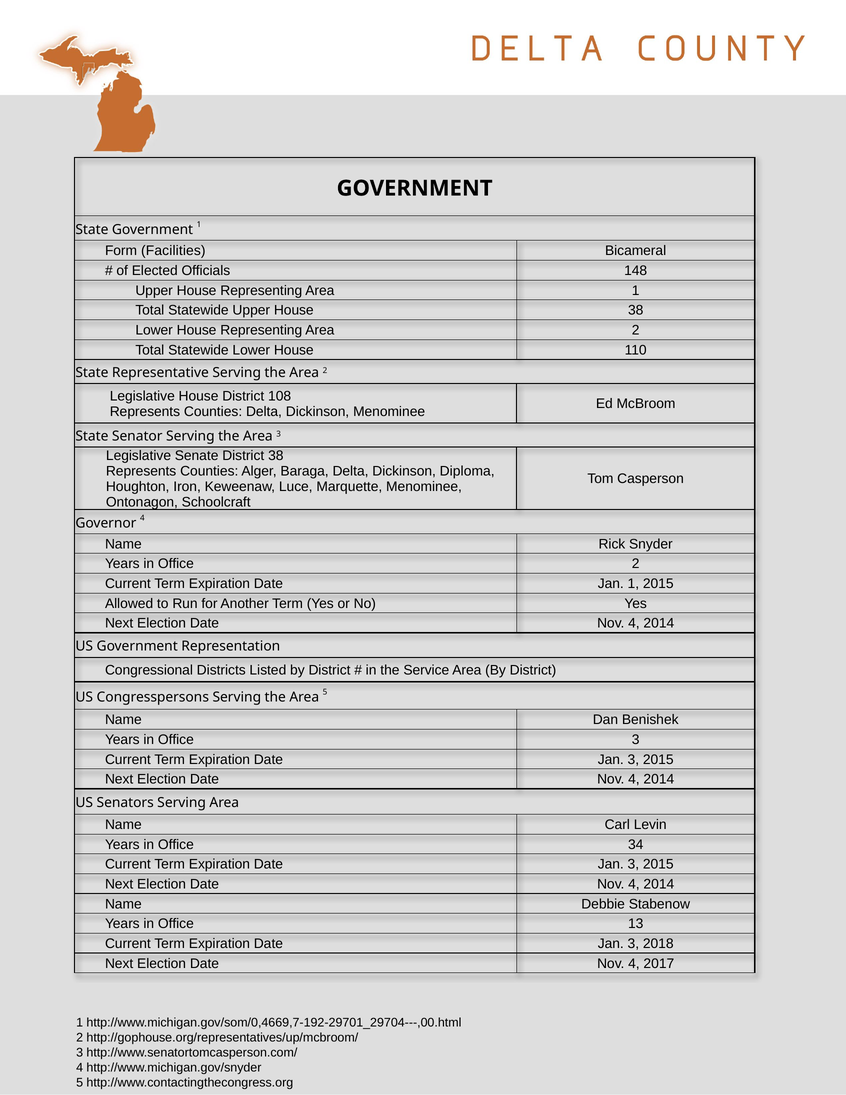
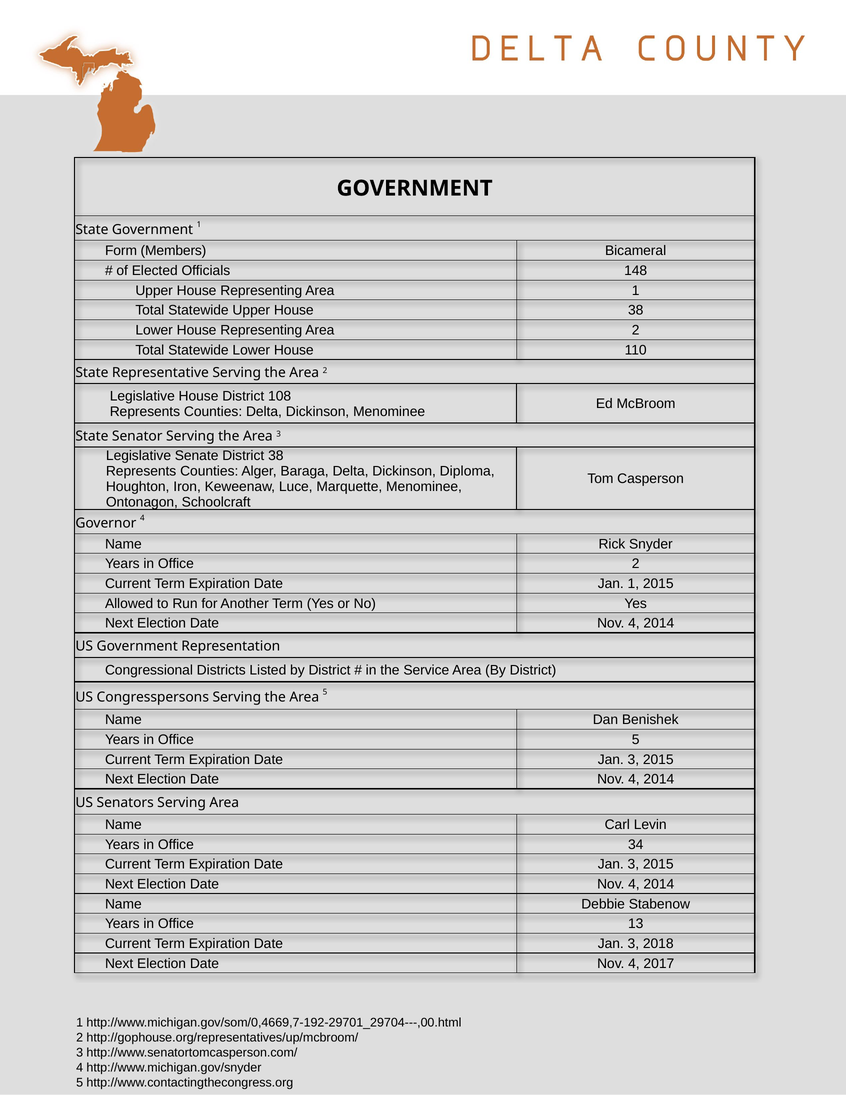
Facilities: Facilities -> Members
Office 3: 3 -> 5
